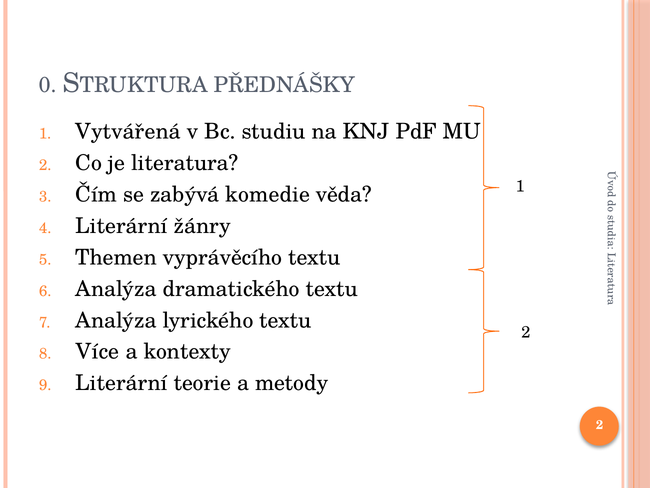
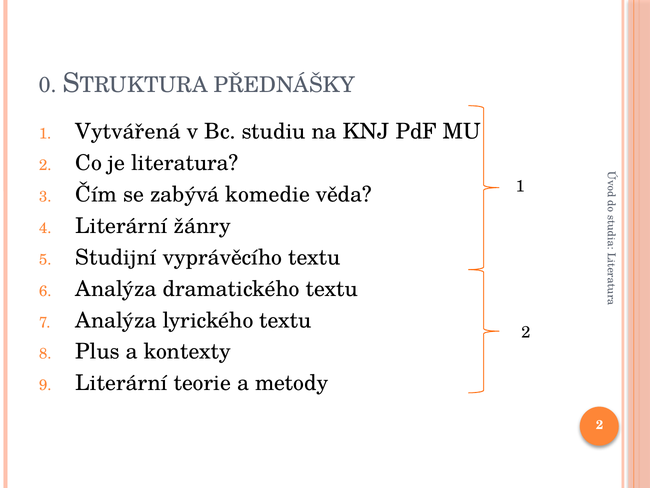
Themen: Themen -> Studijní
Více: Více -> Plus
